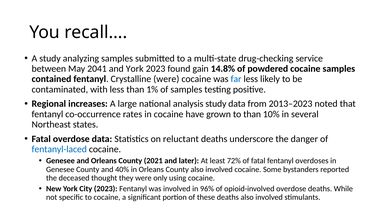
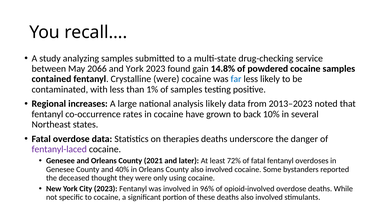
2041: 2041 -> 2066
analysis study: study -> likely
to than: than -> back
reluctant: reluctant -> therapies
fentanyl-laced colour: blue -> purple
